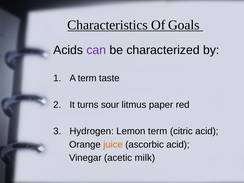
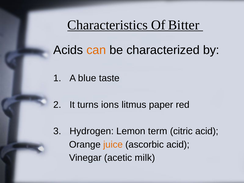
Goals: Goals -> Bitter
can colour: purple -> orange
A term: term -> blue
sour: sour -> ions
